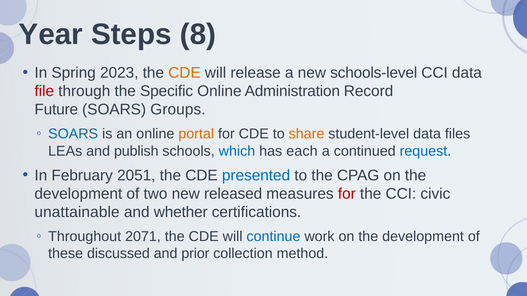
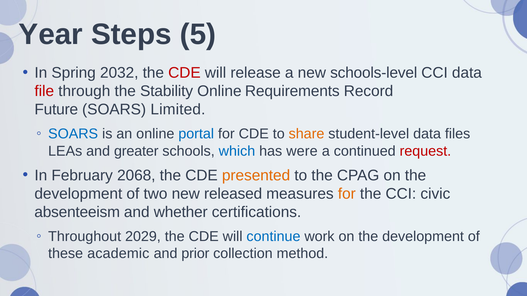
8: 8 -> 5
2023: 2023 -> 2032
CDE at (184, 73) colour: orange -> red
Specific: Specific -> Stability
Administration: Administration -> Requirements
Groups: Groups -> Limited
portal colour: orange -> blue
publish: publish -> greater
each: each -> were
request colour: blue -> red
2051: 2051 -> 2068
presented colour: blue -> orange
for at (347, 194) colour: red -> orange
unattainable: unattainable -> absenteeism
2071: 2071 -> 2029
discussed: discussed -> academic
